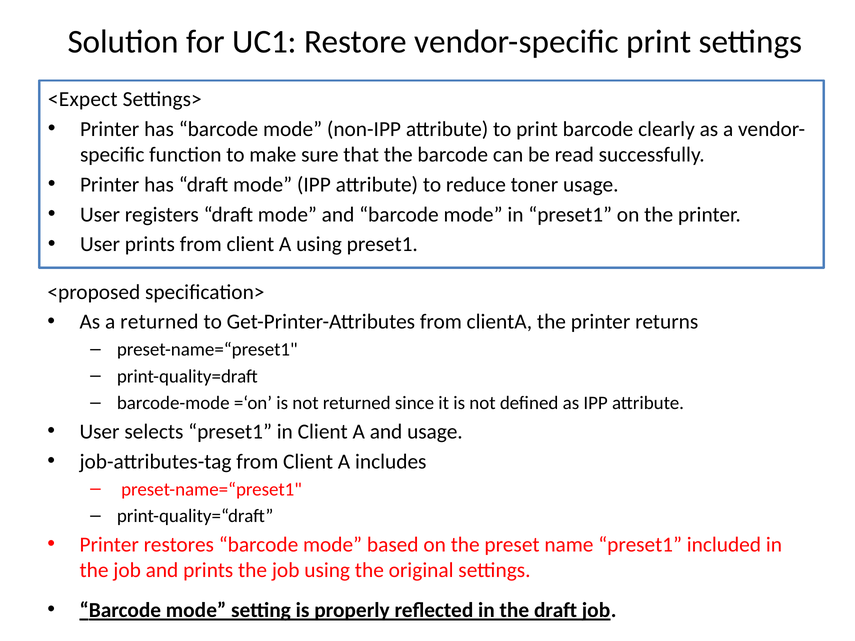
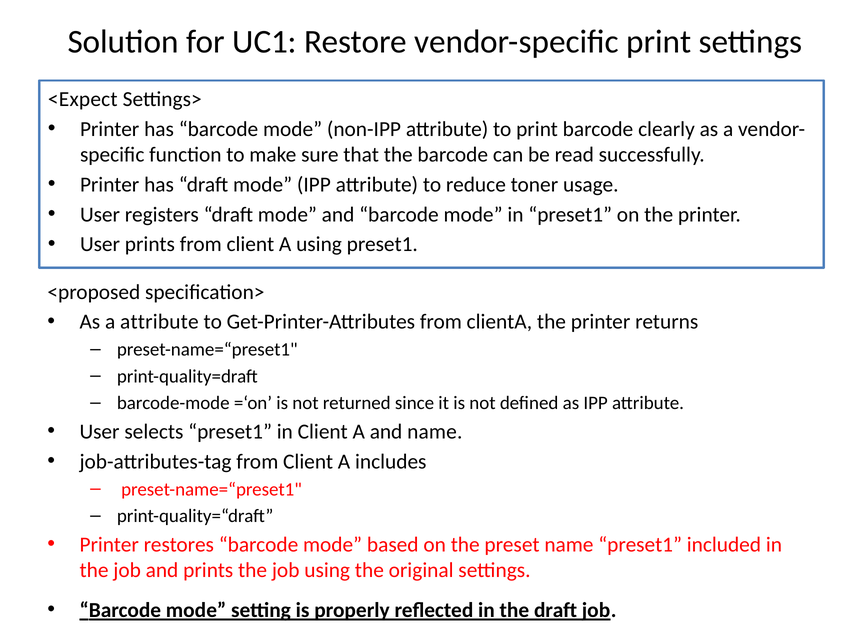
a returned: returned -> attribute
and usage: usage -> name
